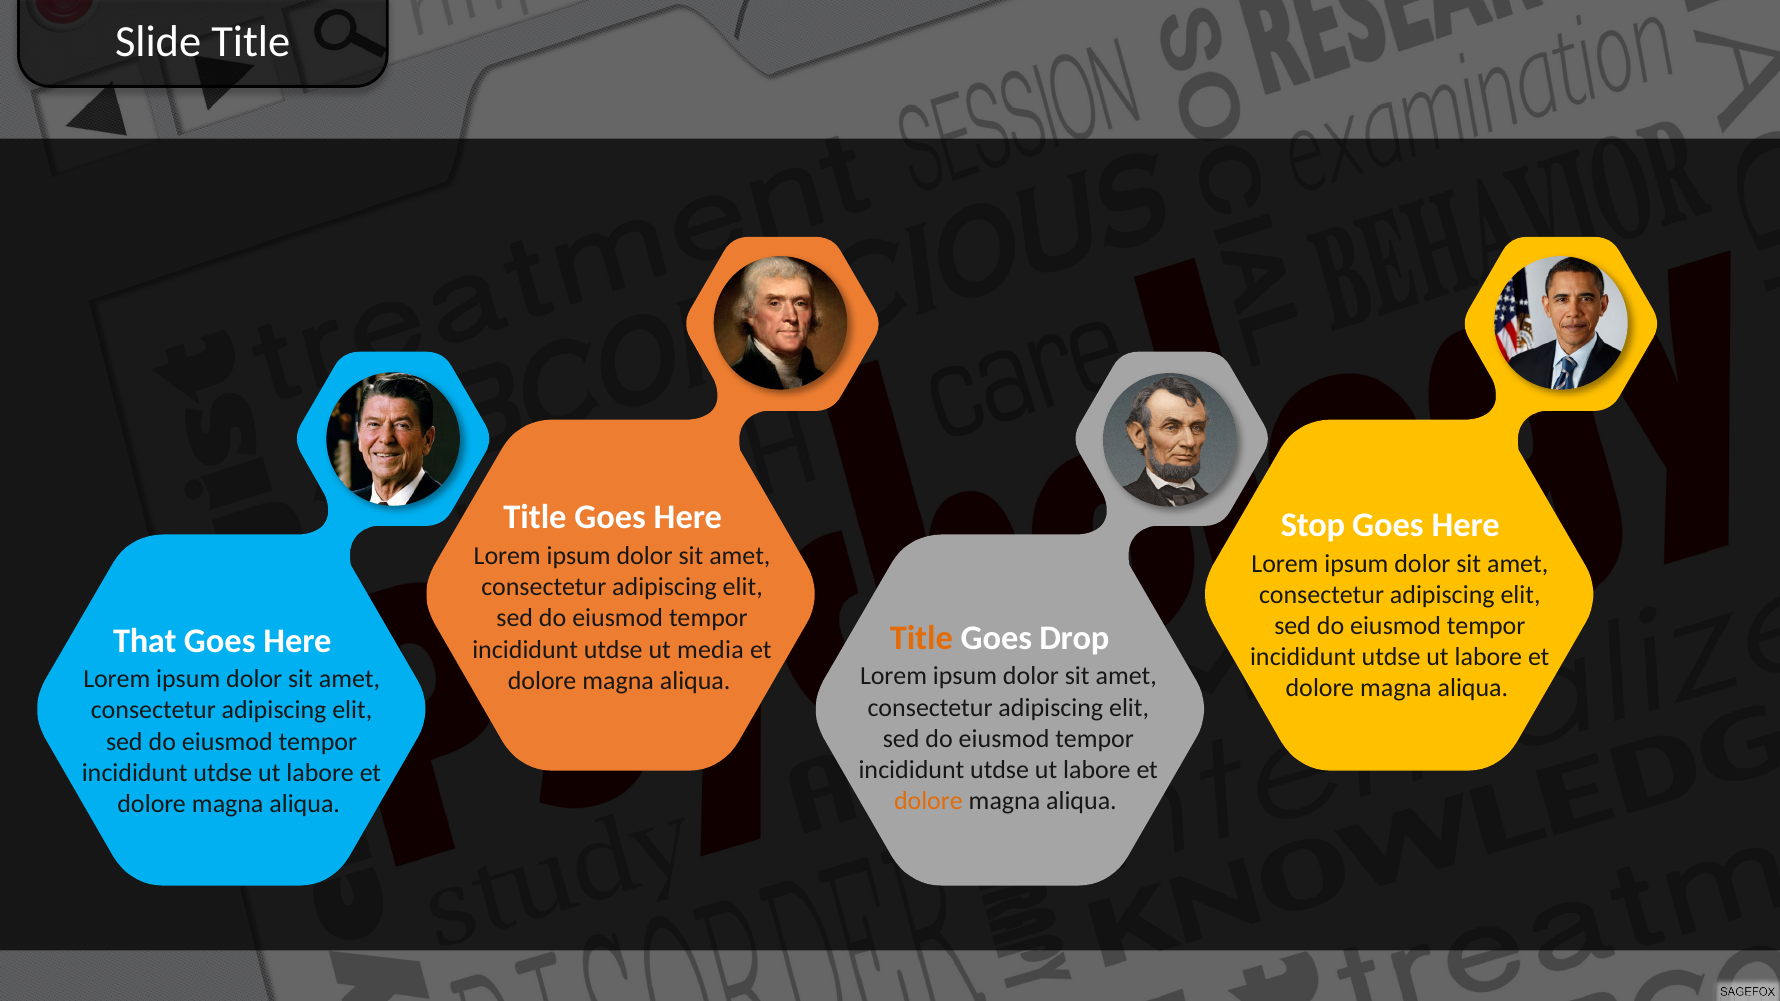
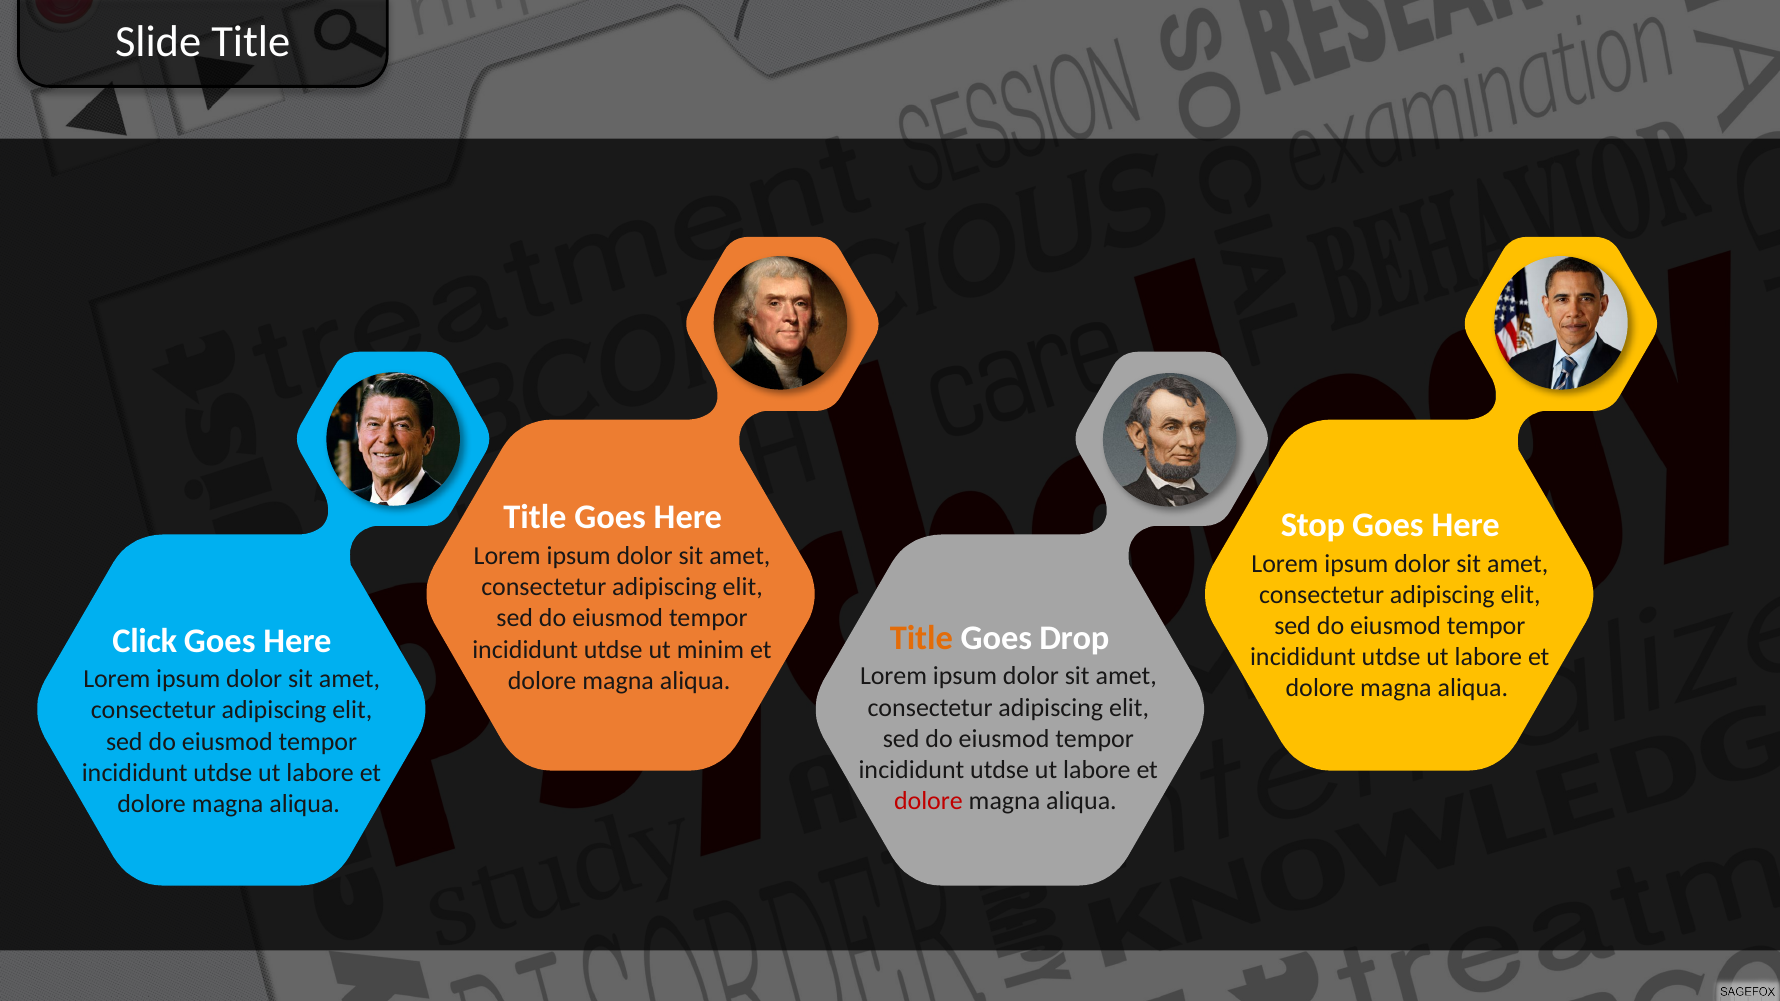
That: That -> Click
media: media -> minim
dolore at (928, 801) colour: orange -> red
